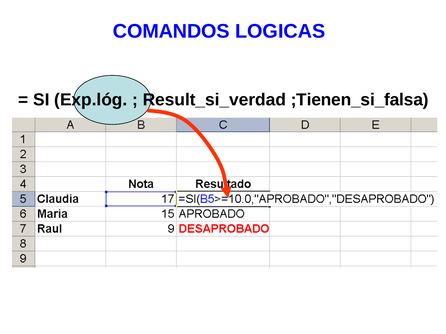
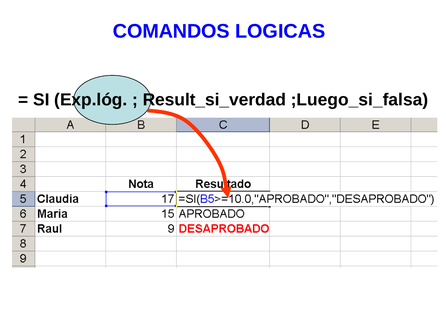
;Tienen_si_falsa: ;Tienen_si_falsa -> ;Luego_si_falsa
